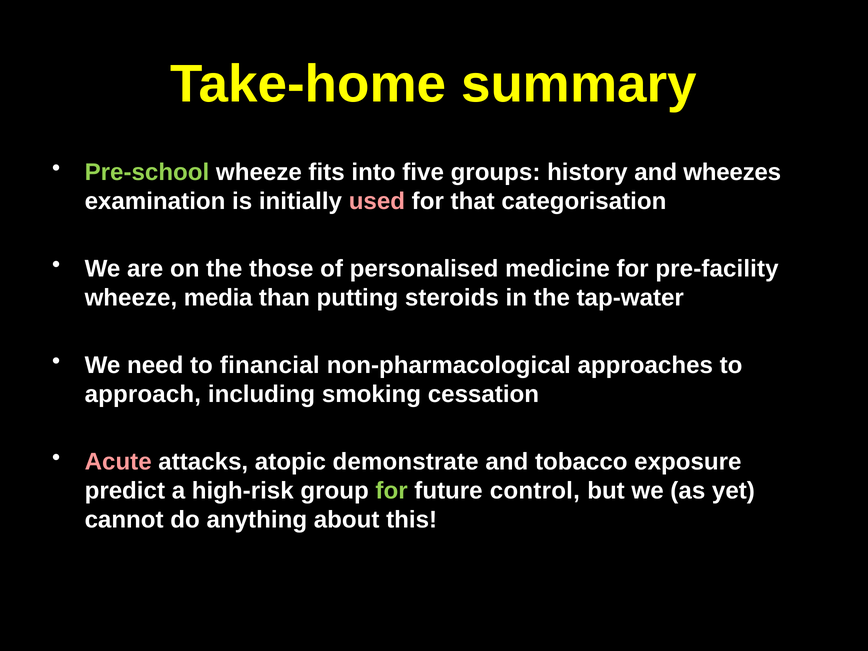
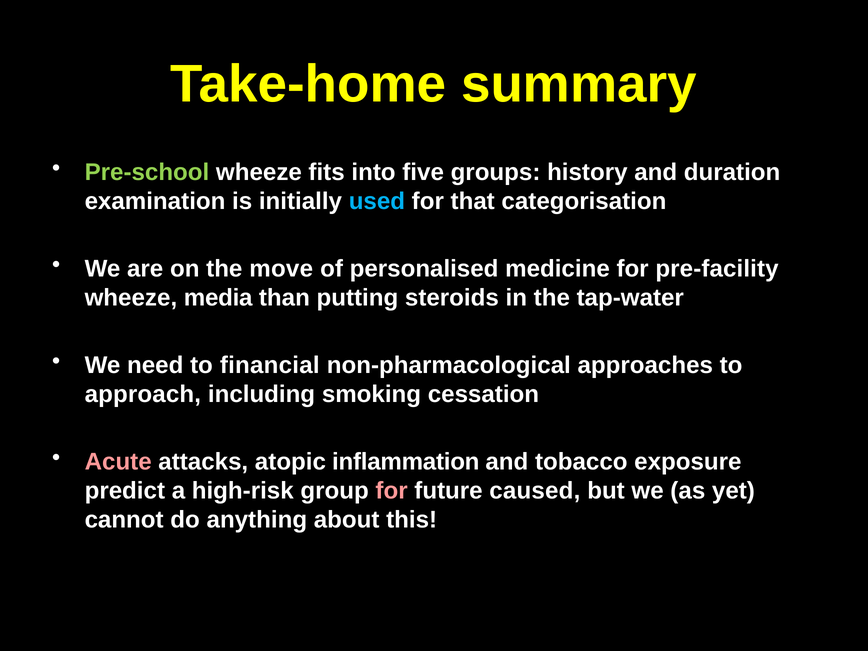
wheezes: wheezes -> duration
used colour: pink -> light blue
those: those -> move
demonstrate: demonstrate -> inflammation
for at (392, 491) colour: light green -> pink
control: control -> caused
